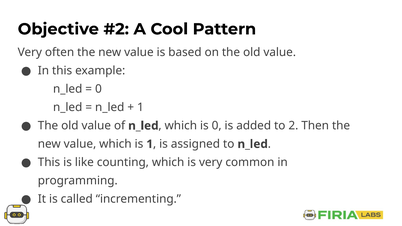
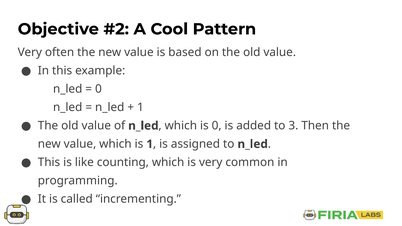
2: 2 -> 3
